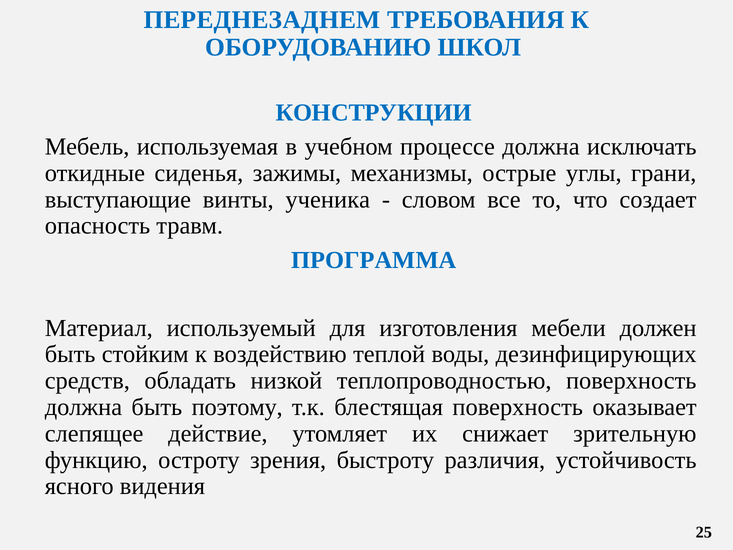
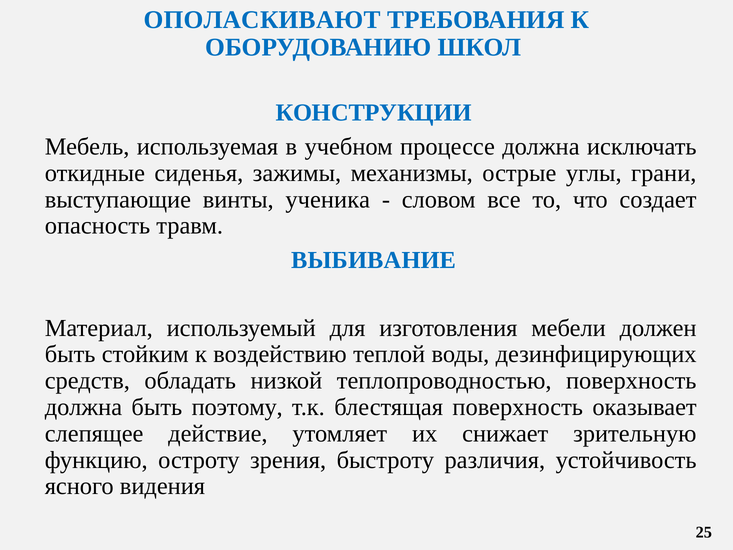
ПЕРЕДНЕЗАДНЕМ: ПЕРЕДНЕЗАДНЕМ -> ОПОЛАСКИВАЮТ
ПРОГРАММА: ПРОГРАММА -> ВЫБИВАНИЕ
